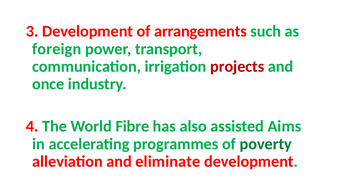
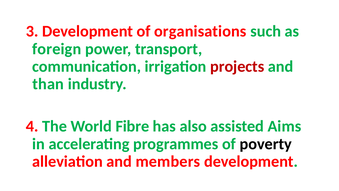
arrangements: arrangements -> organisations
once: once -> than
poverty colour: green -> black
eliminate: eliminate -> members
